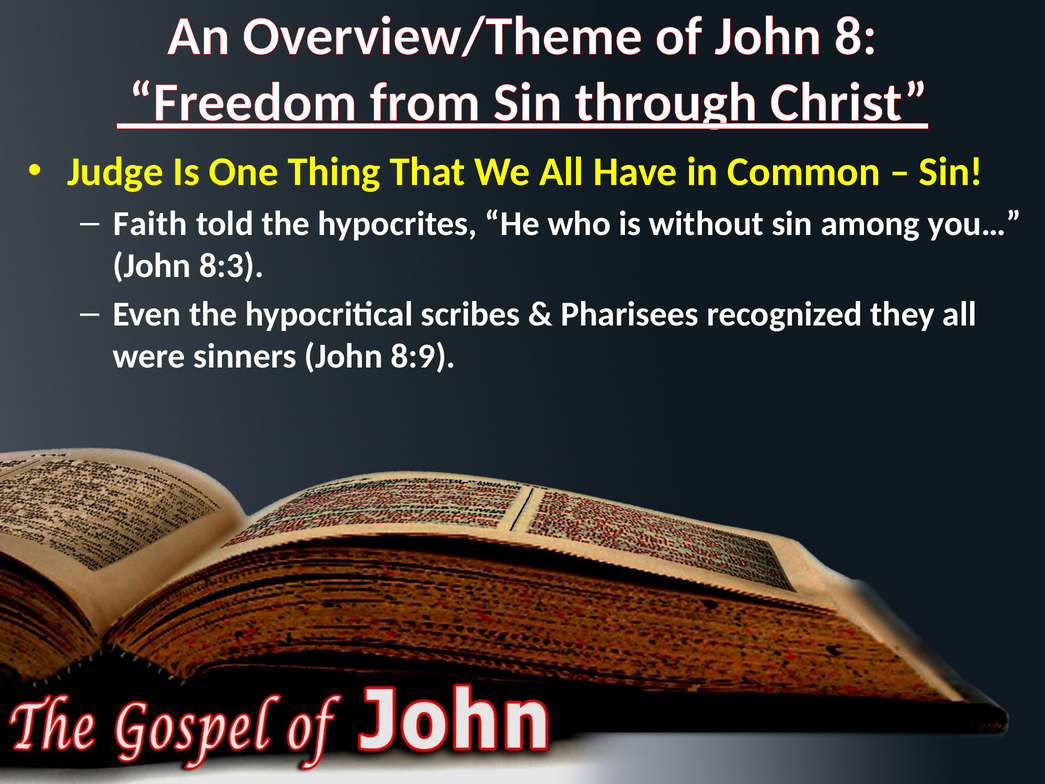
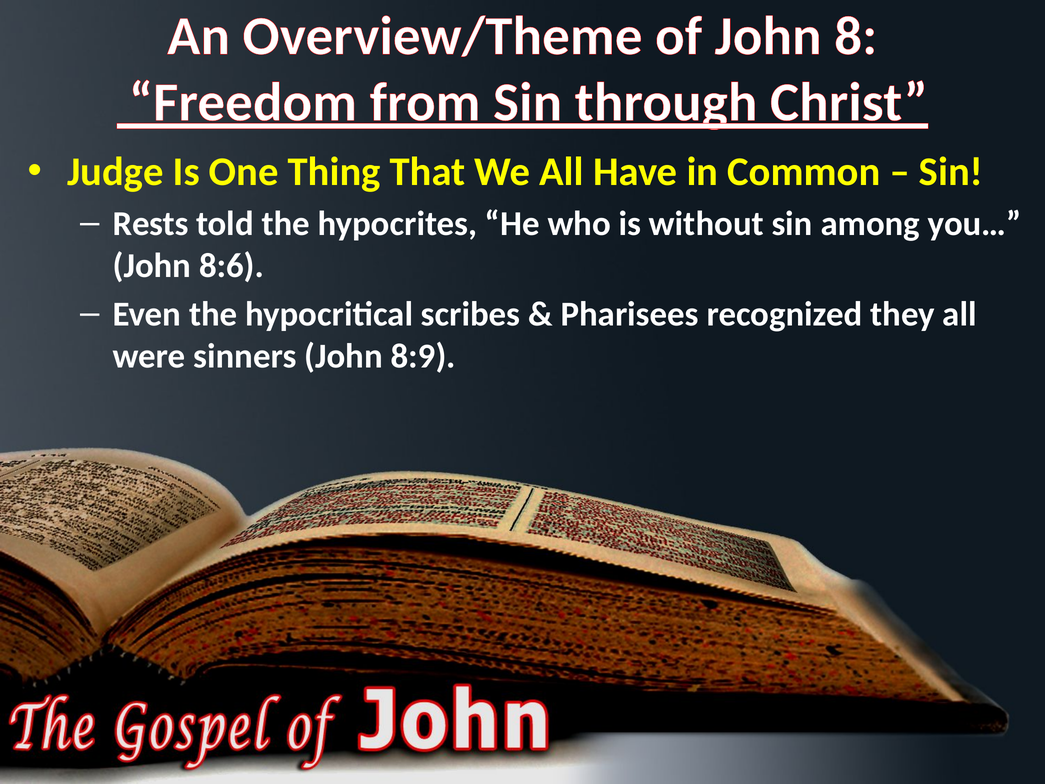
Faith: Faith -> Rests
8:3: 8:3 -> 8:6
